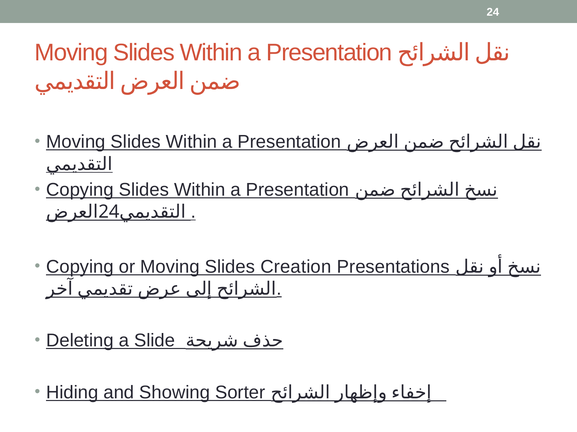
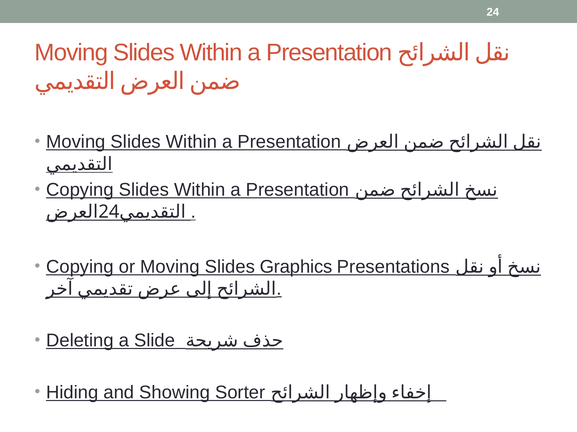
Creation: Creation -> Graphics
